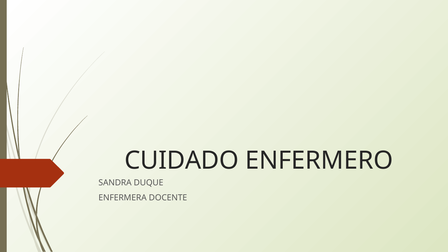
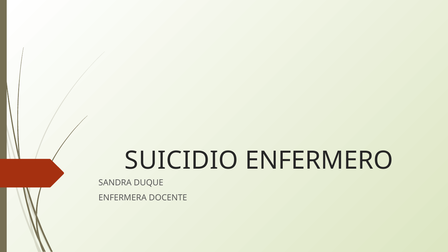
CUIDADO: CUIDADO -> SUICIDIO
